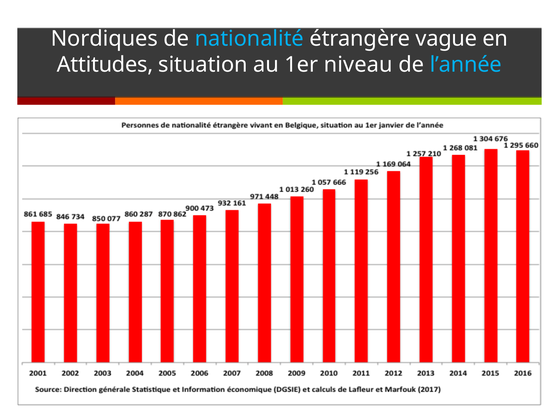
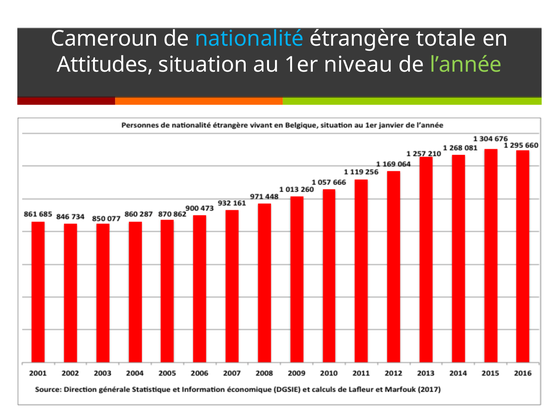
Nordiques: Nordiques -> Cameroun
vague: vague -> totale
l’année colour: light blue -> light green
